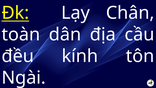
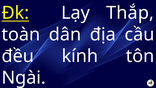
Chân: Chân -> Thắp
